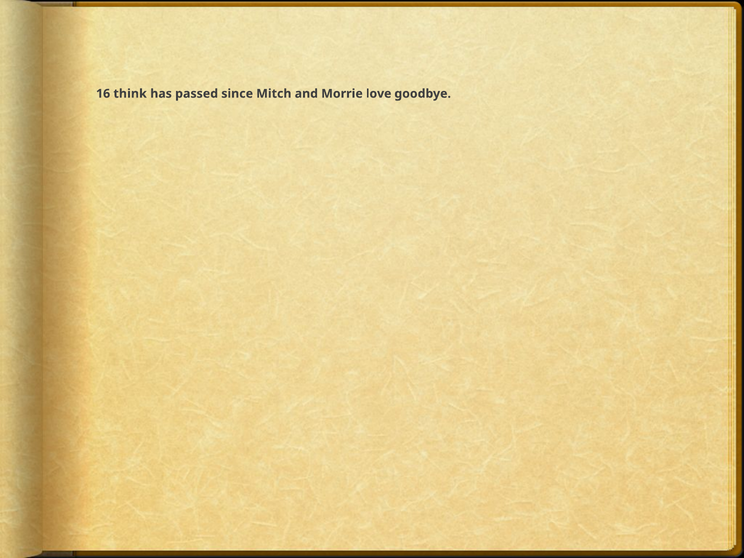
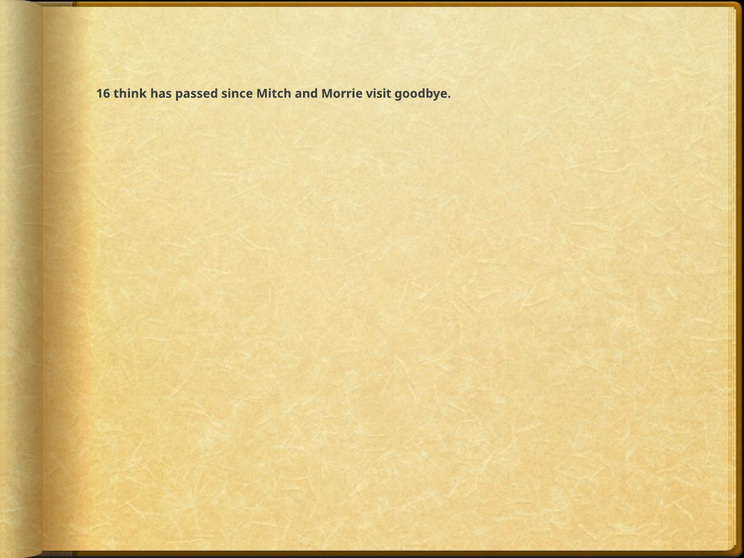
love: love -> visit
